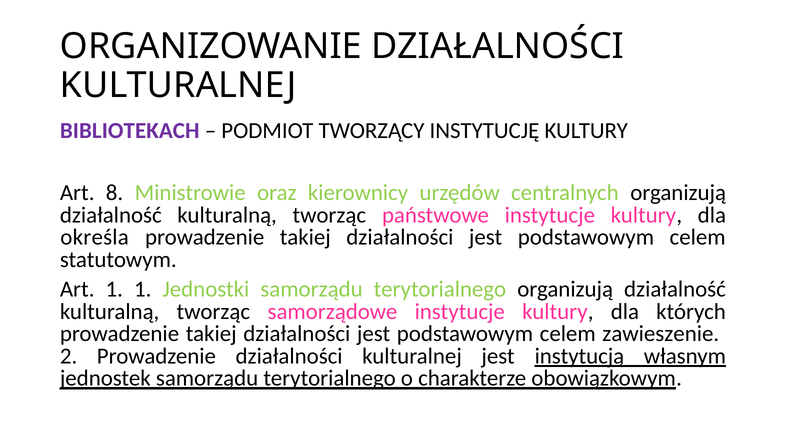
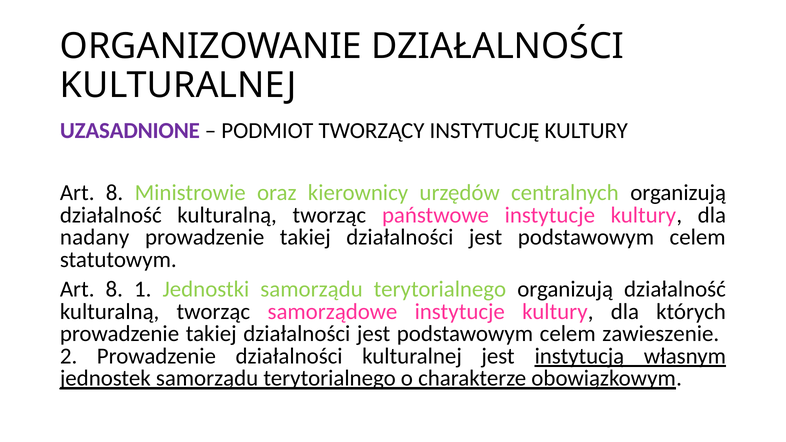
BIBLIOTEKACH: BIBLIOTEKACH -> UZASADNIONE
określa: określa -> nadany
1 at (114, 289): 1 -> 8
